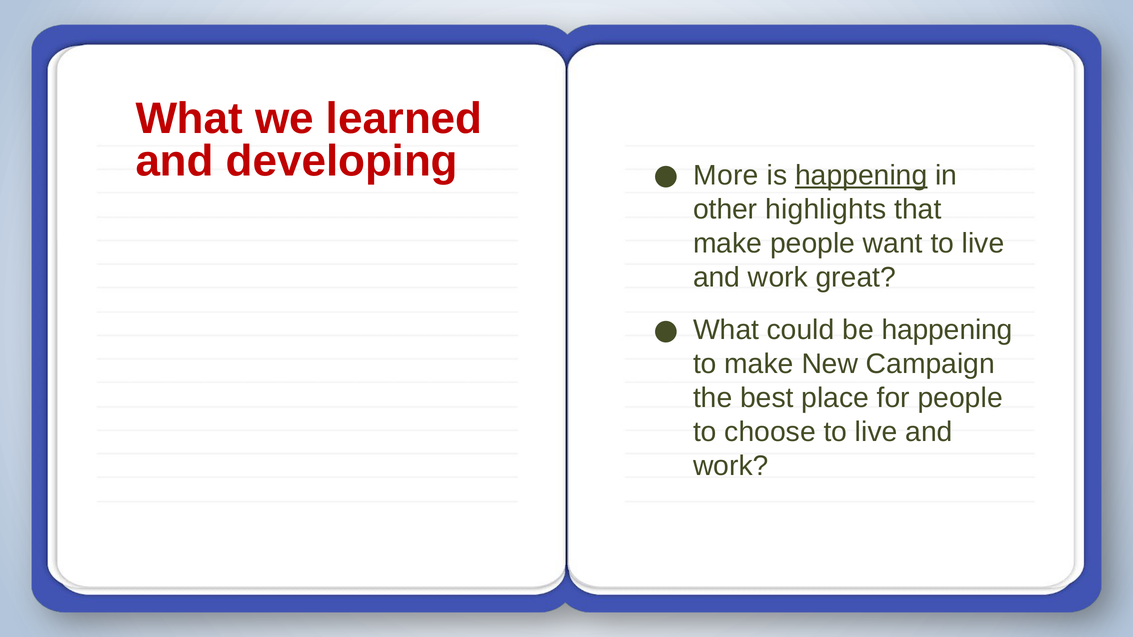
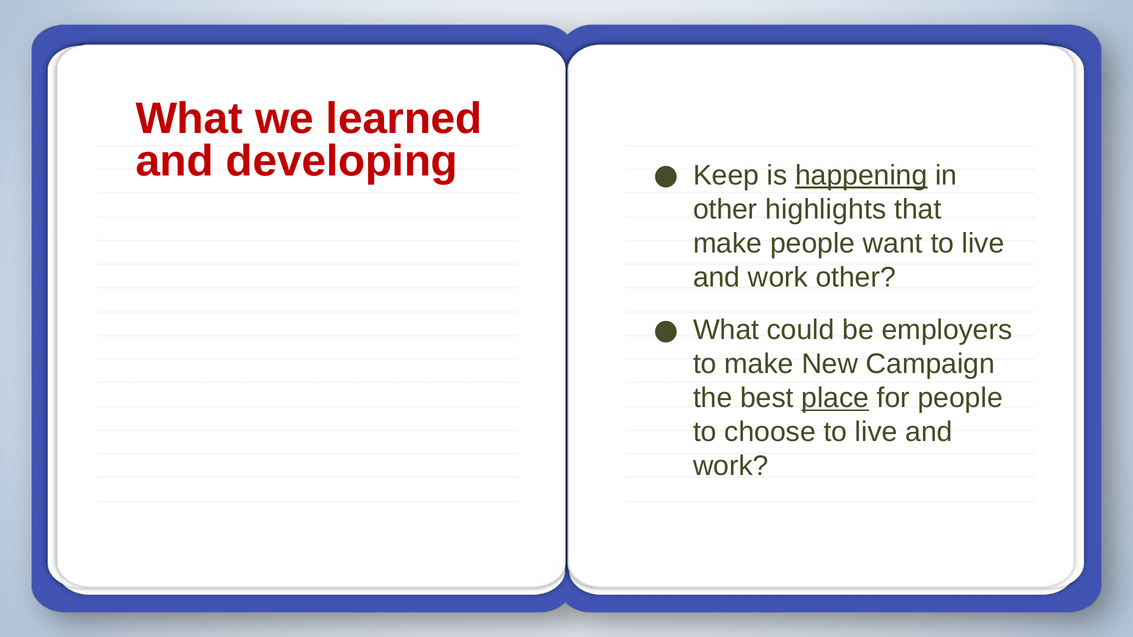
More: More -> Keep
work great: great -> other
be happening: happening -> employers
place underline: none -> present
